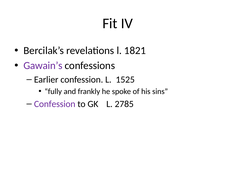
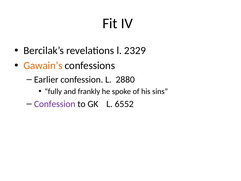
1821: 1821 -> 2329
Gawain’s colour: purple -> orange
1525: 1525 -> 2880
2785: 2785 -> 6552
